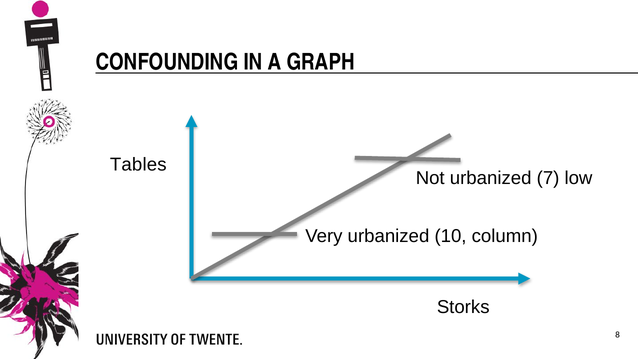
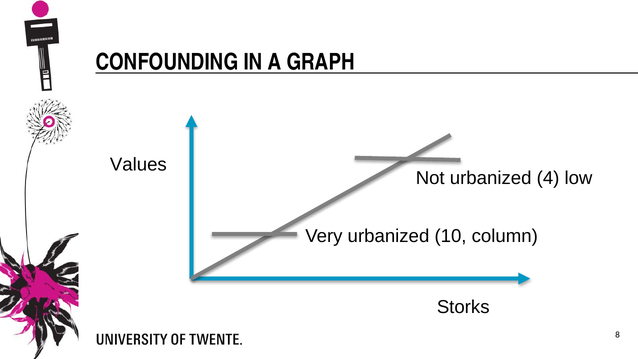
Tables: Tables -> Values
7: 7 -> 4
